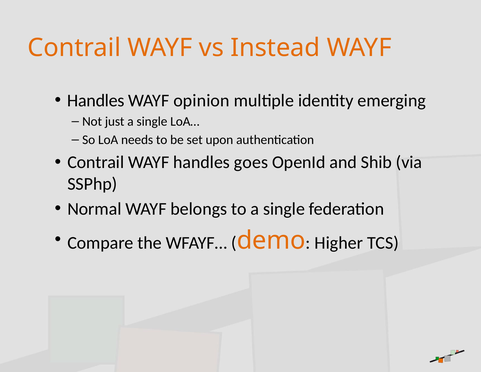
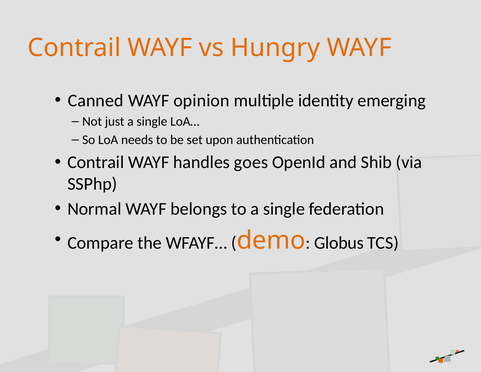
Instead: Instead -> Hungry
Handles at (96, 100): Handles -> Canned
Higher: Higher -> Globus
